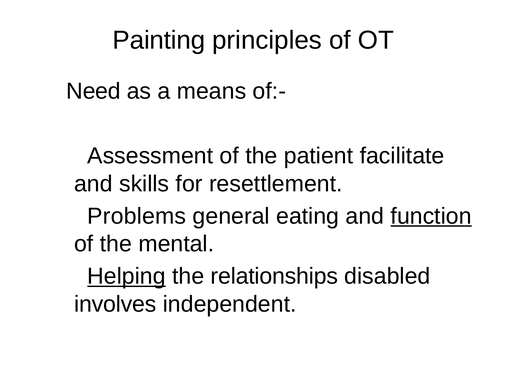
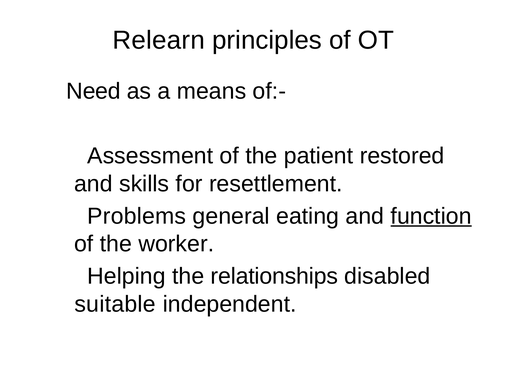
Painting: Painting -> Relearn
facilitate: facilitate -> restored
mental: mental -> worker
Helping underline: present -> none
involves: involves -> suitable
